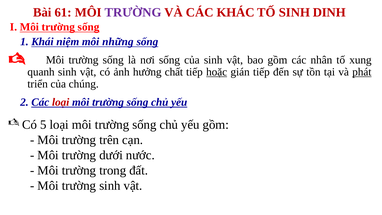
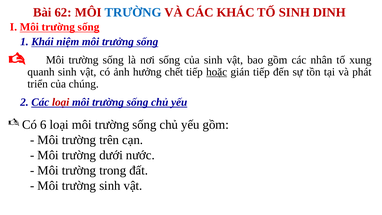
61: 61 -> 62
TRƯỜNG at (133, 12) colour: purple -> blue
những: những -> trưởng
chất: chất -> chết
phát underline: present -> none
5: 5 -> 6
